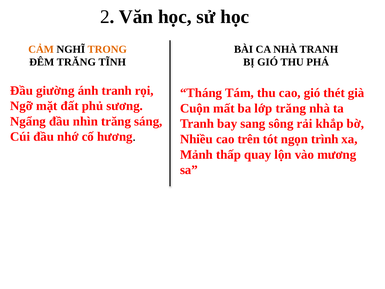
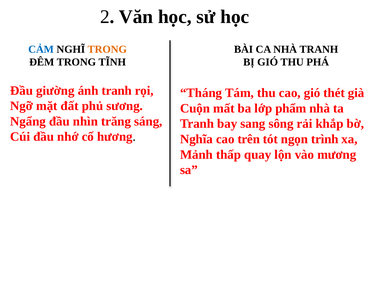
CẢM colour: orange -> blue
ĐÊM TRĂNG: TRĂNG -> TRONG
lớp trăng: trăng -> phẩm
Nhiều: Nhiều -> Nghĩa
